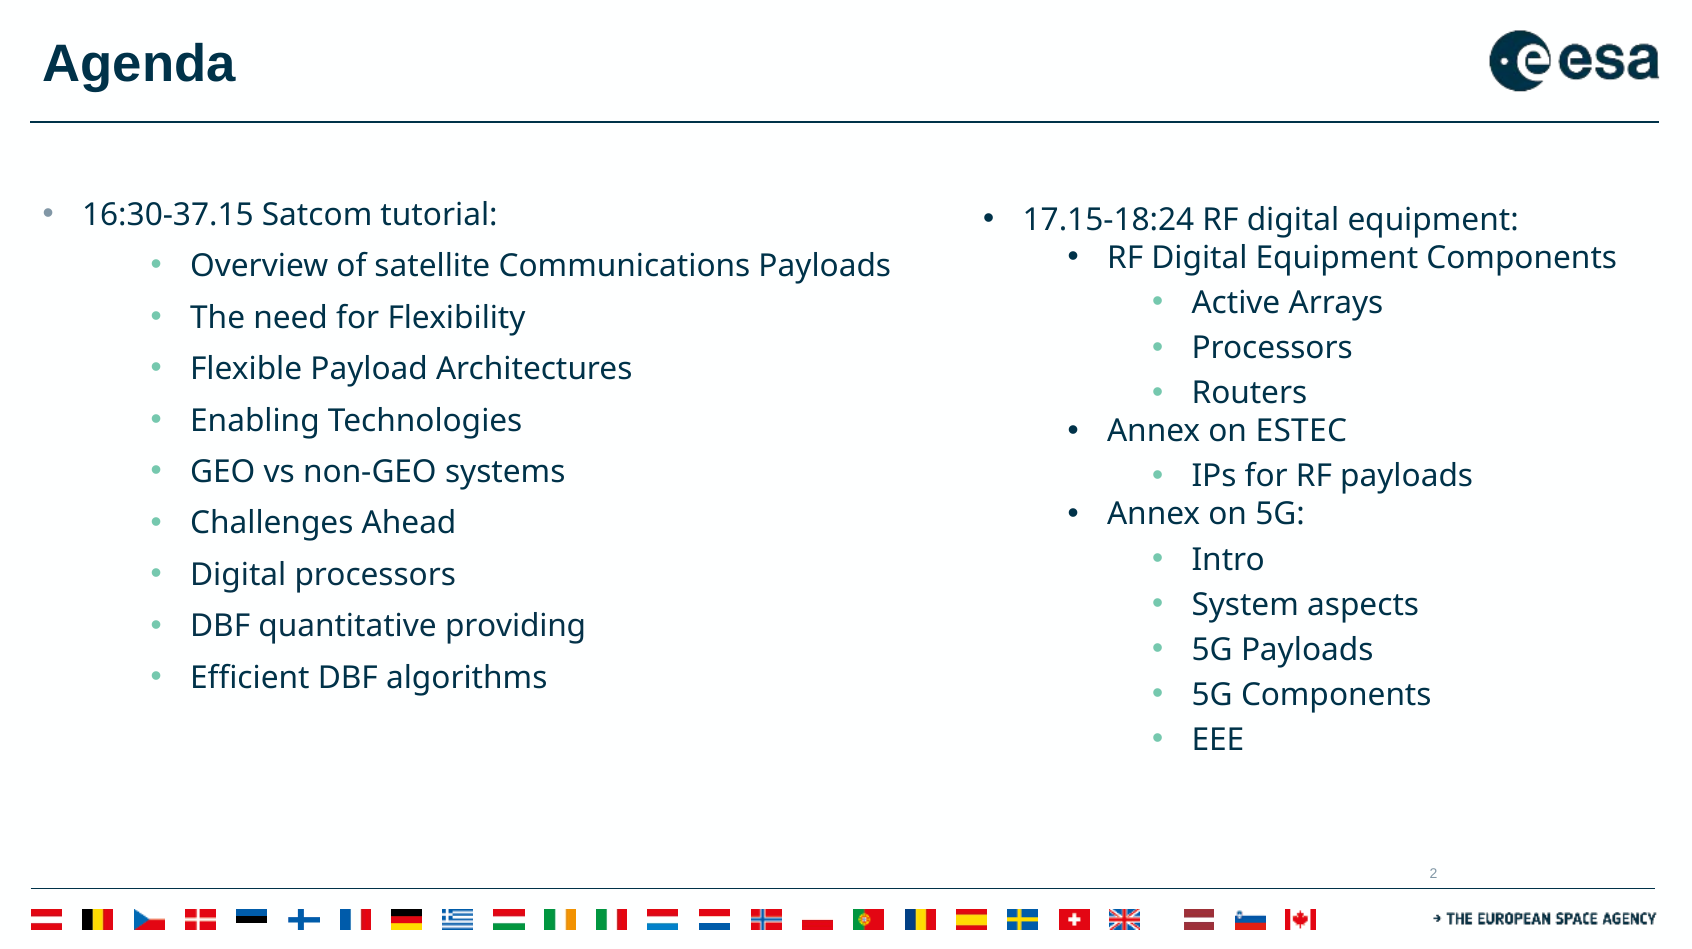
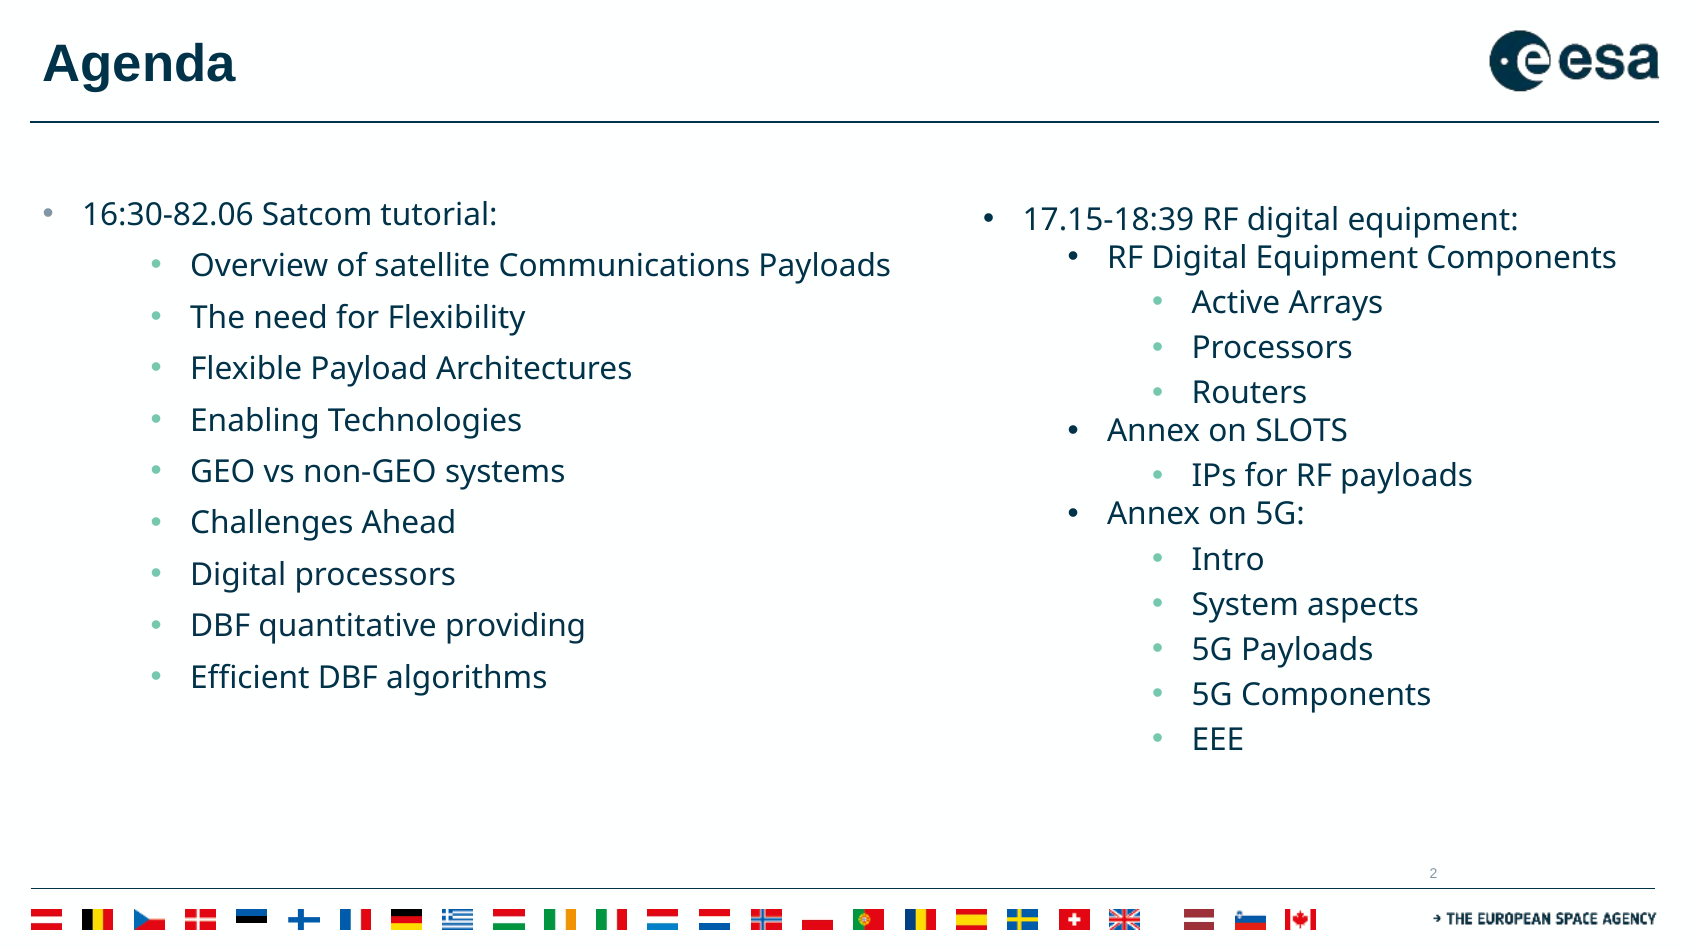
16:30-37.15: 16:30-37.15 -> 16:30-82.06
17.15-18:24: 17.15-18:24 -> 17.15-18:39
ESTEC: ESTEC -> SLOTS
